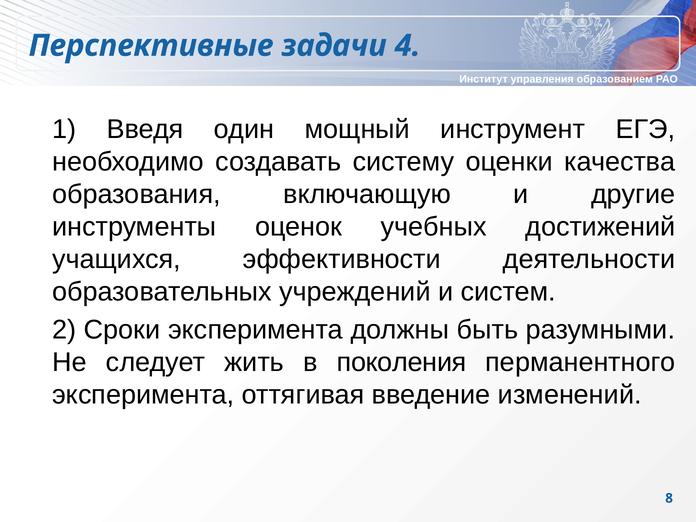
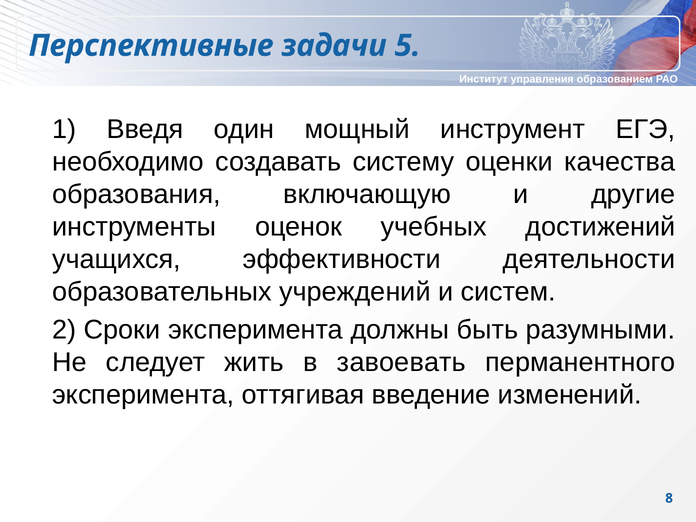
4: 4 -> 5
поколения: поколения -> завоевать
